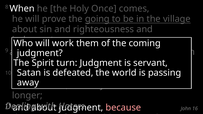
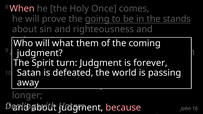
When colour: white -> pink
the village: village -> stands
work: work -> what
servant: servant -> forever
